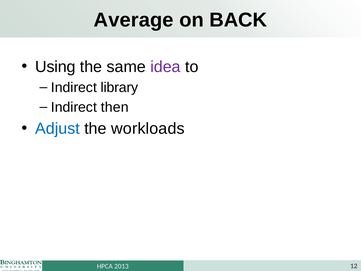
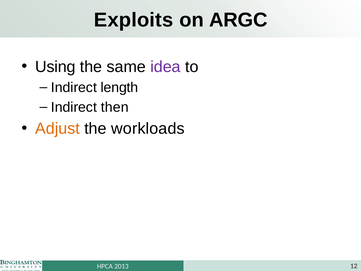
Average: Average -> Exploits
BACK: BACK -> ARGC
library: library -> length
Adjust colour: blue -> orange
